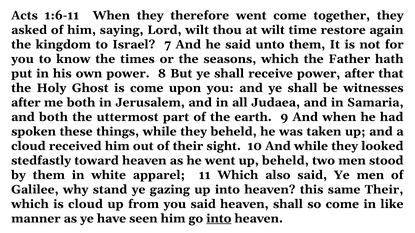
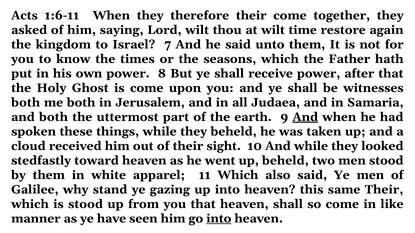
therefore went: went -> their
after at (26, 103): after -> both
And at (305, 117) underline: none -> present
is cloud: cloud -> stood
you said: said -> that
